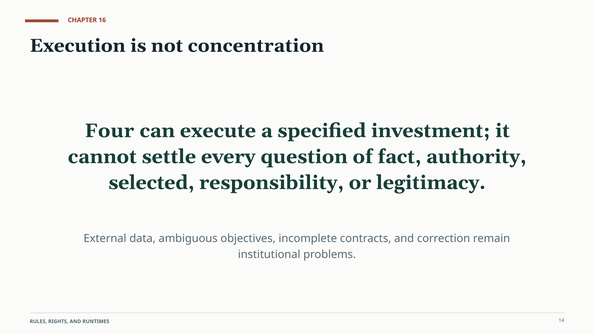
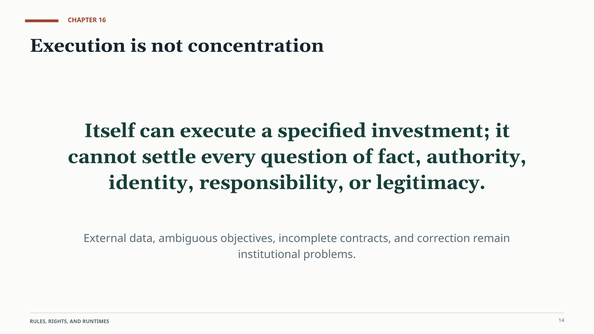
Four: Four -> Itself
selected: selected -> identity
